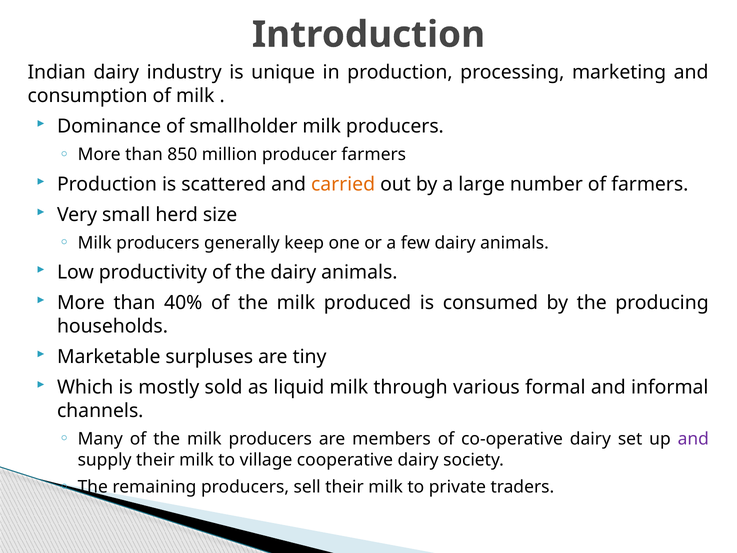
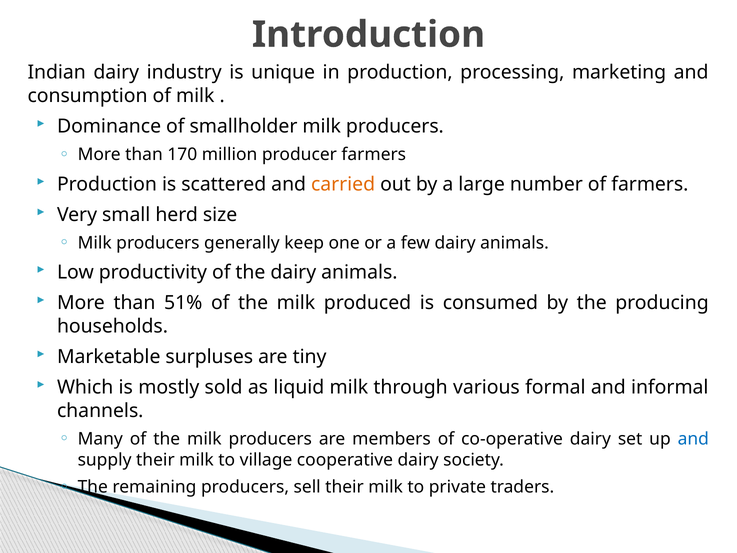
850: 850 -> 170
40%: 40% -> 51%
and at (693, 439) colour: purple -> blue
